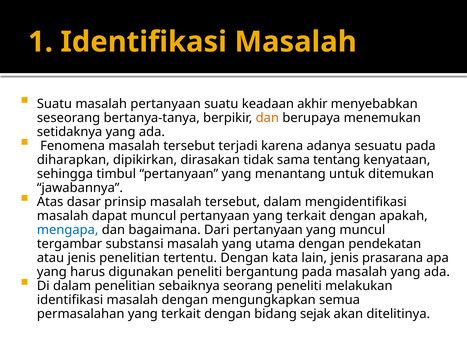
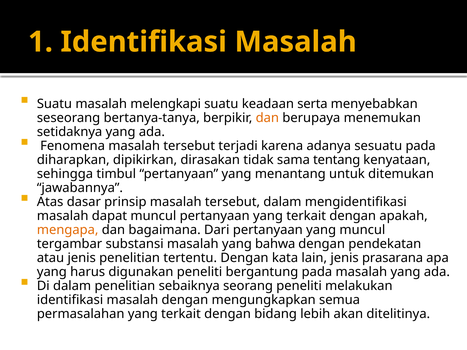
masalah pertanyaan: pertanyaan -> melengkapi
akhir: akhir -> serta
mengapa colour: blue -> orange
utama: utama -> bahwa
sejak: sejak -> lebih
